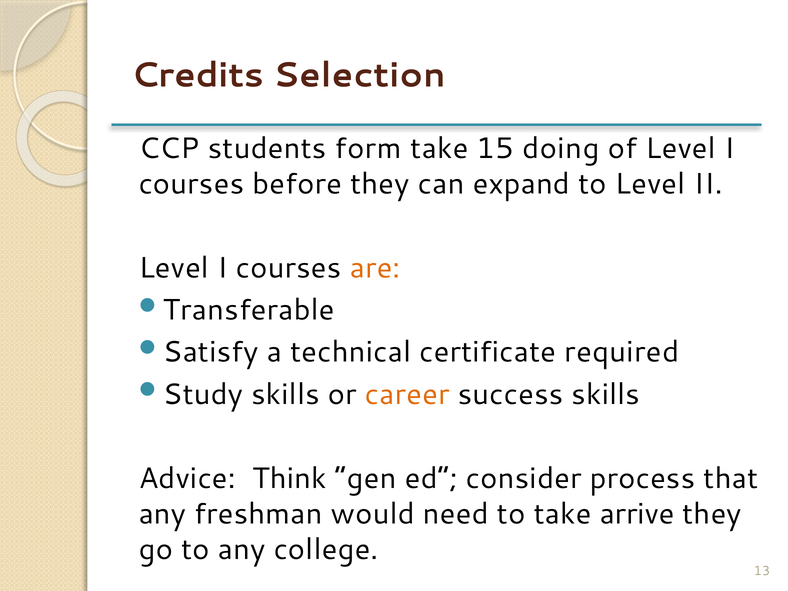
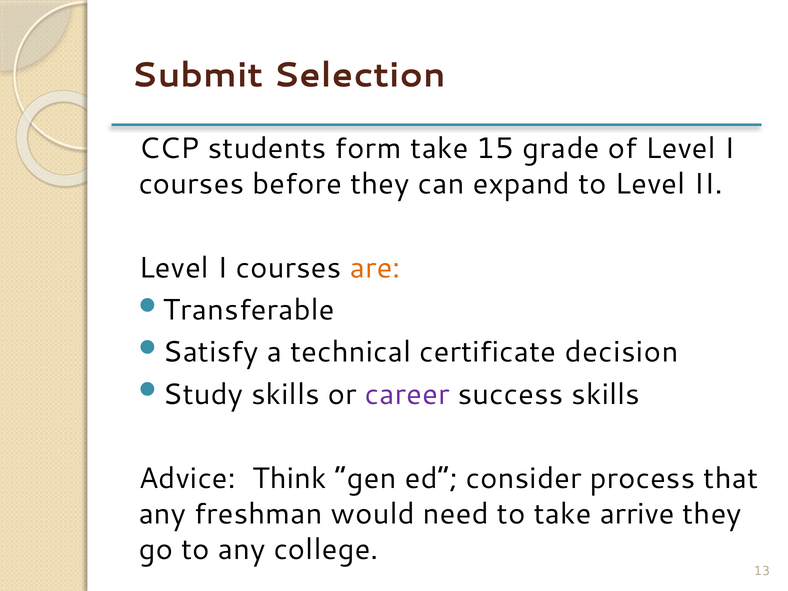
Credits: Credits -> Submit
doing: doing -> grade
required: required -> decision
career colour: orange -> purple
